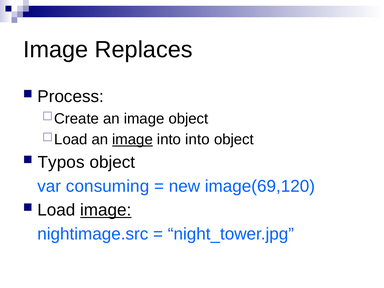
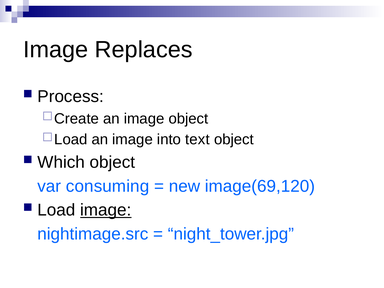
image at (132, 140) underline: present -> none
into into: into -> text
Typos: Typos -> Which
